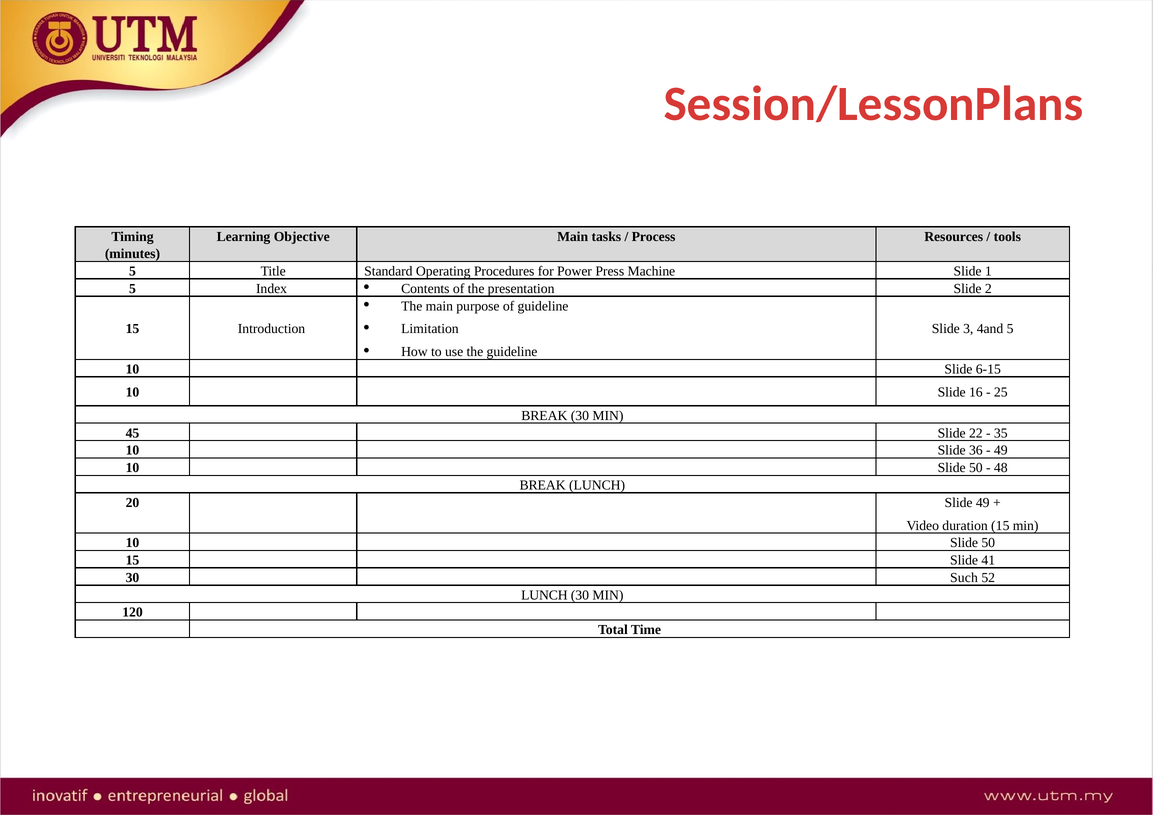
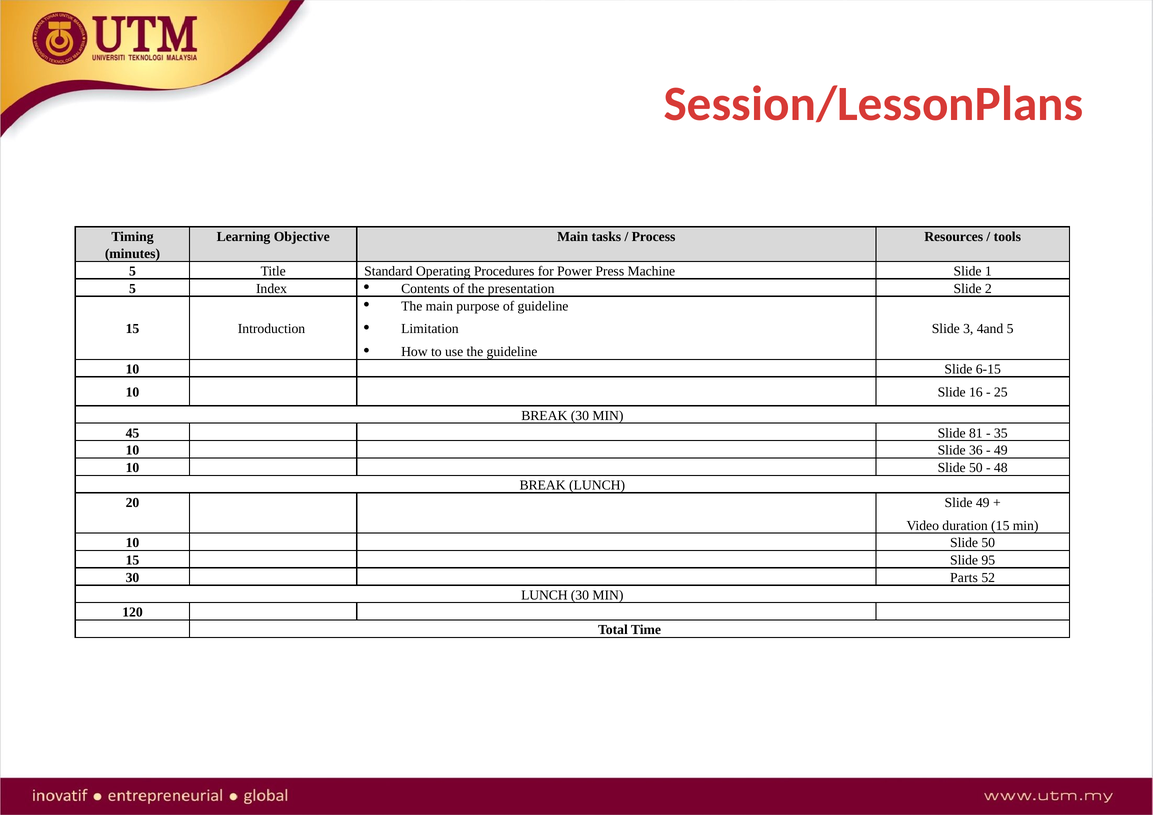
22: 22 -> 81
41: 41 -> 95
Such: Such -> Parts
